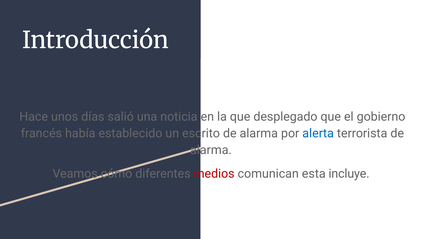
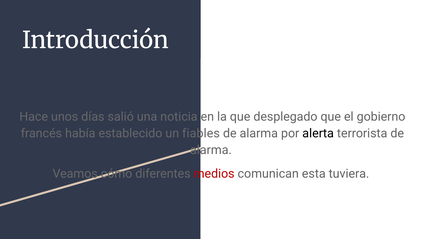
escrito: escrito -> fiables
alerta colour: blue -> black
incluye: incluye -> tuviera
